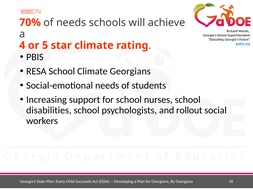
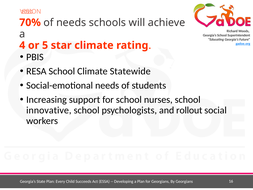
Climate Georgians: Georgians -> Statewide
disabilities: disabilities -> innovative
